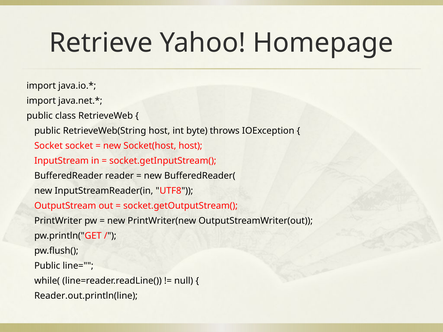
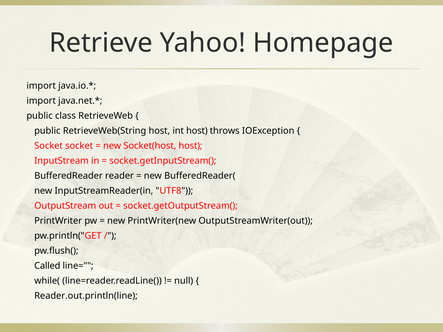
int byte: byte -> host
Public at (47, 266): Public -> Called
